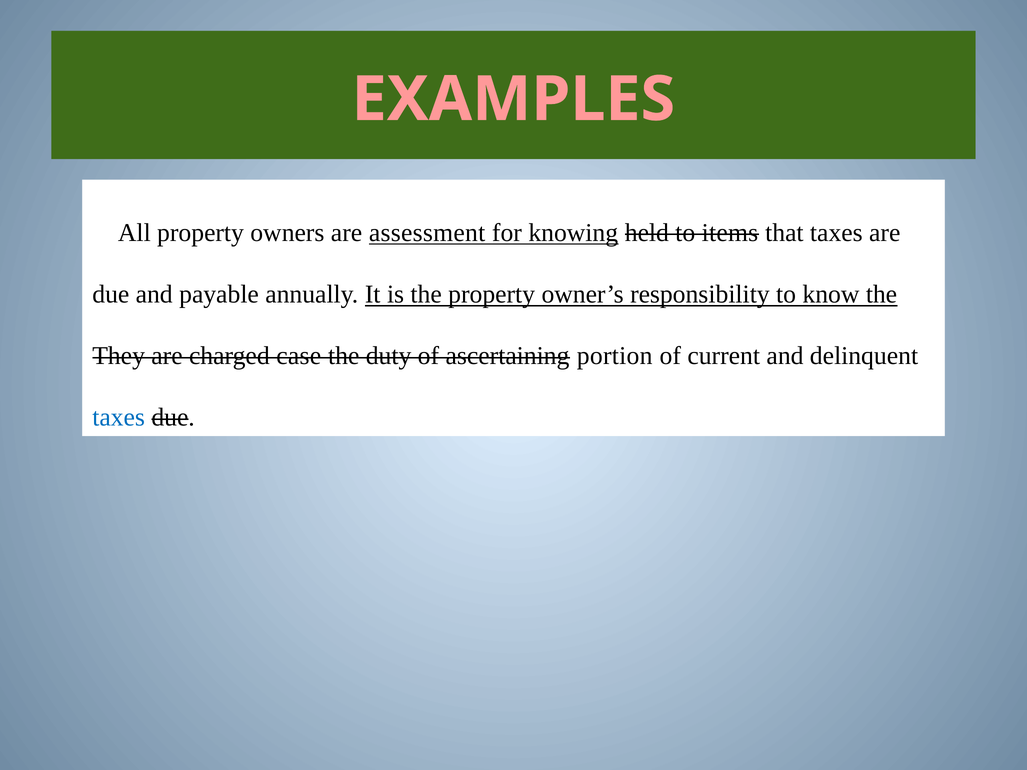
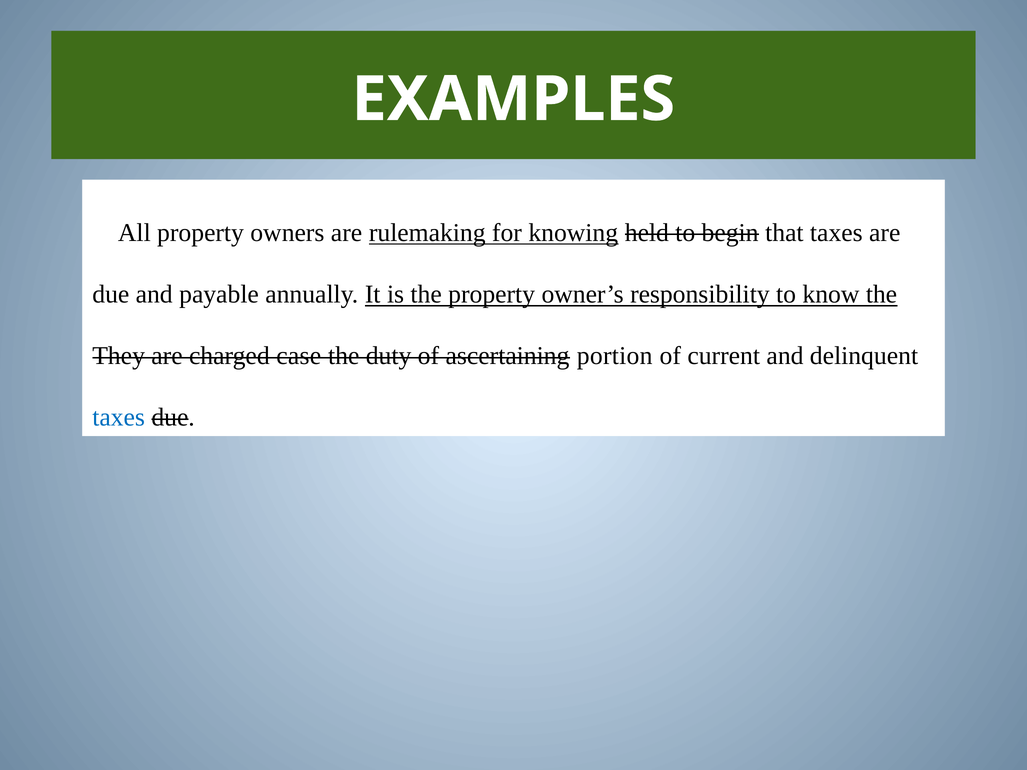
EXAMPLES colour: pink -> white
assessment: assessment -> rulemaking
items: items -> begin
